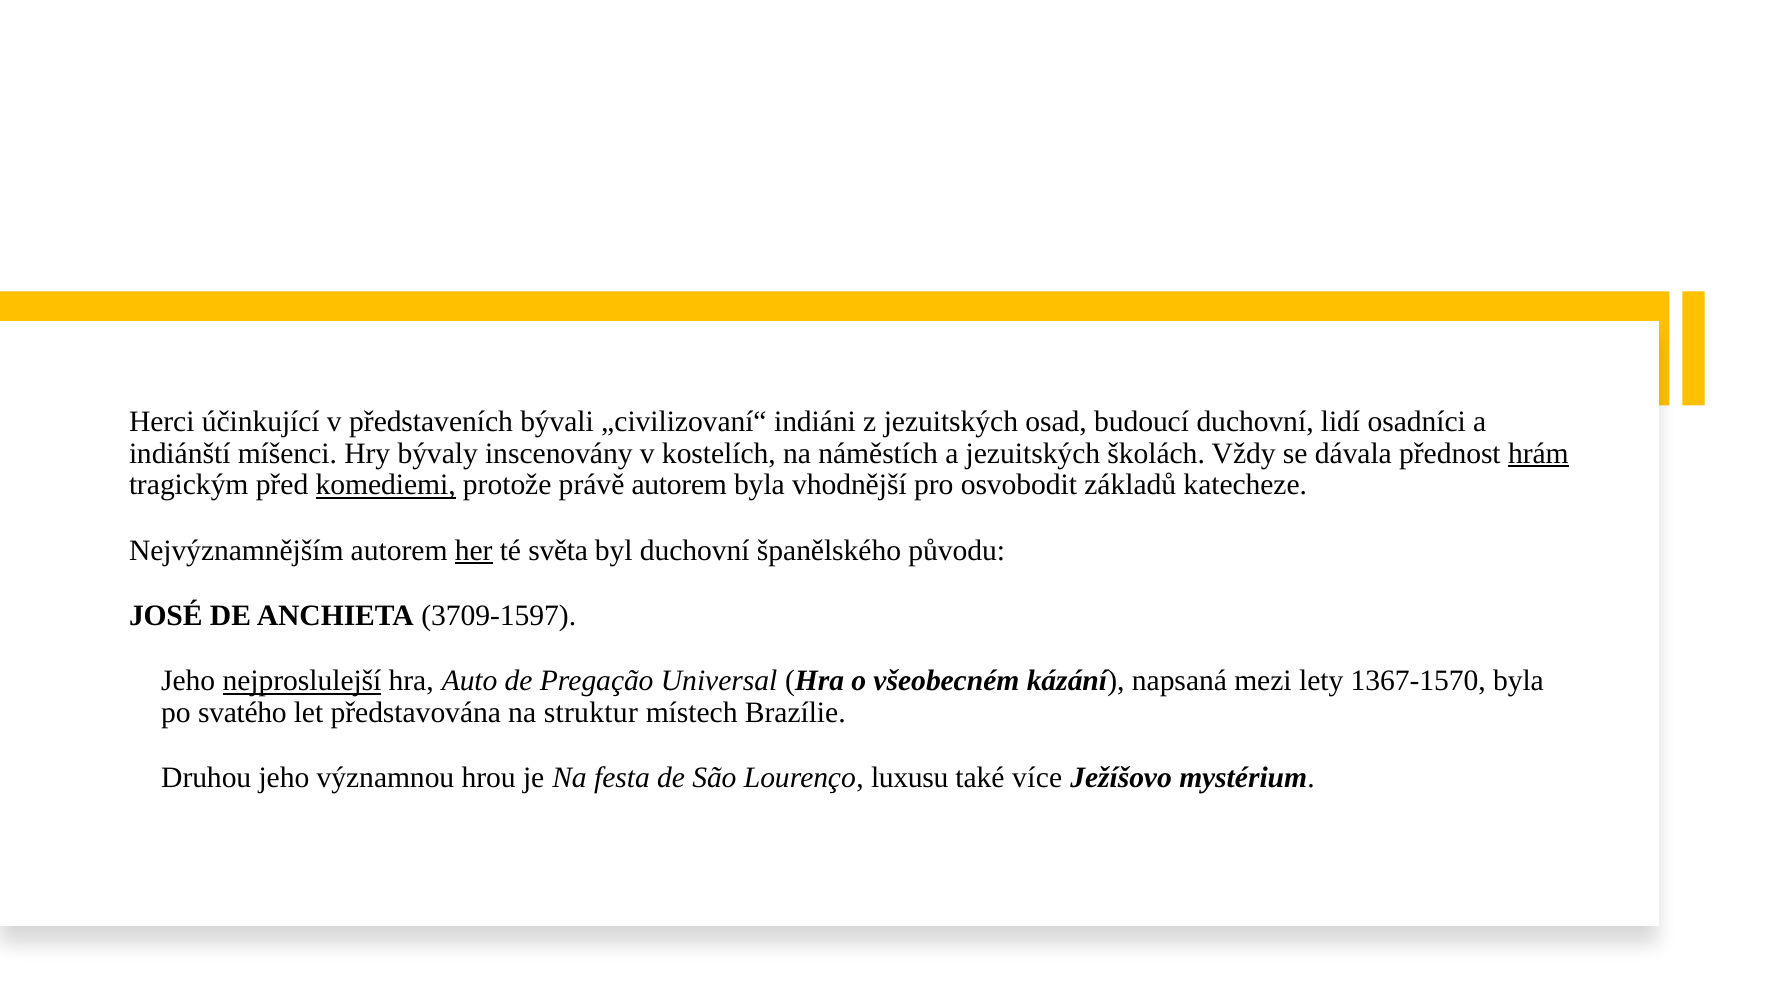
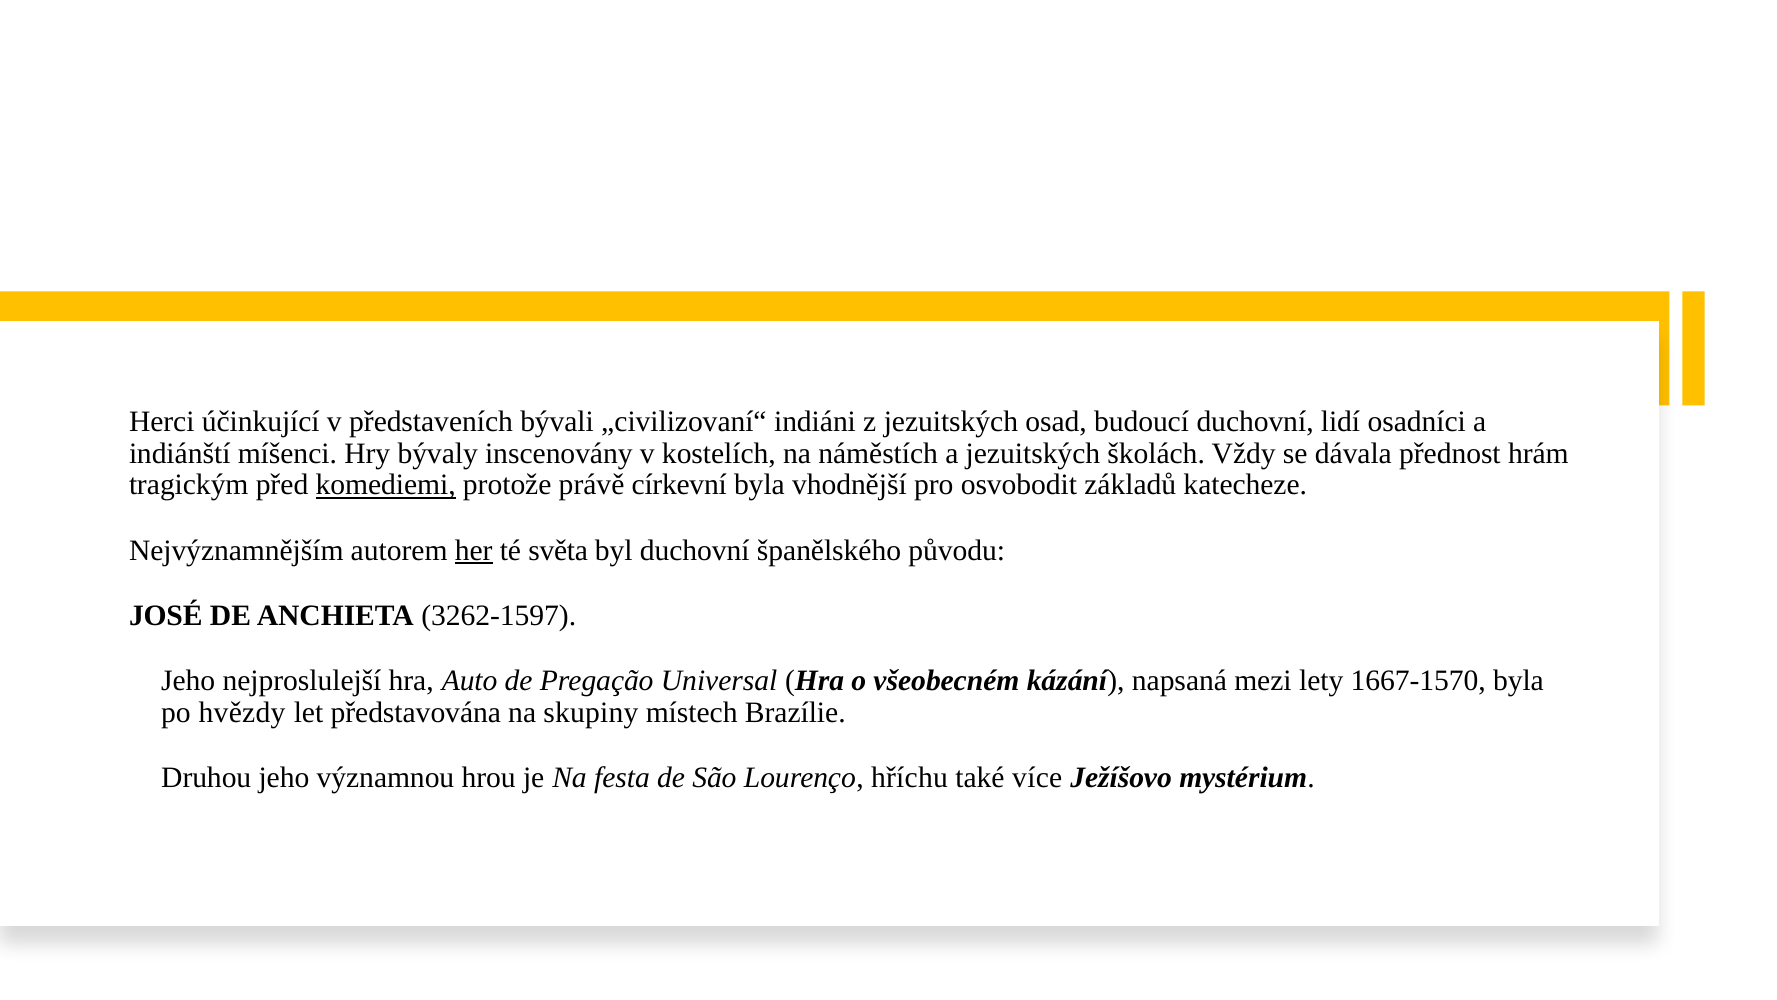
hrám underline: present -> none
právě autorem: autorem -> církevní
3709-1597: 3709-1597 -> 3262-1597
nejproslulejší underline: present -> none
1367-1570: 1367-1570 -> 1667-1570
svatého: svatého -> hvězdy
struktur: struktur -> skupiny
luxusu: luxusu -> hříchu
